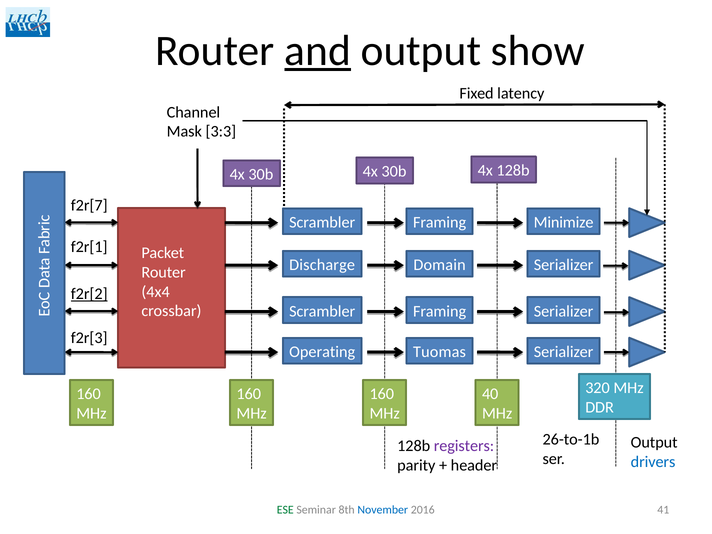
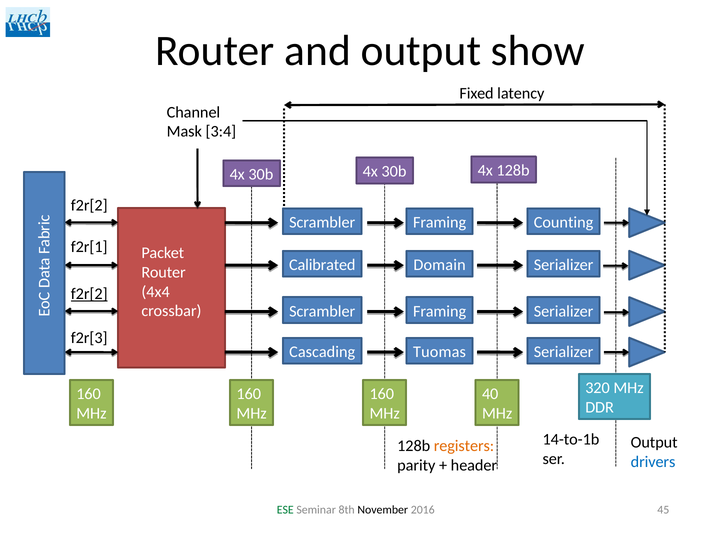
and underline: present -> none
3:3: 3:3 -> 3:4
f2r[7 at (89, 205): f2r[7 -> f2r[2
Minimize: Minimize -> Counting
Discharge: Discharge -> Calibrated
Operating: Operating -> Cascading
26-to-1b: 26-to-1b -> 14-to-1b
registers colour: purple -> orange
November colour: blue -> black
41: 41 -> 45
